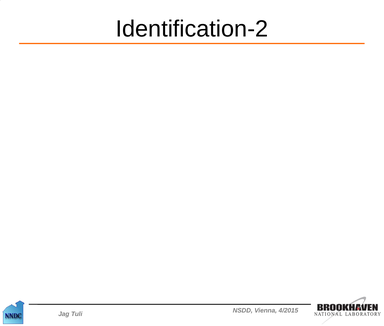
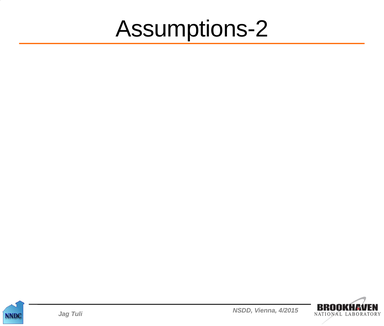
Identification-2: Identification-2 -> Assumptions-2
